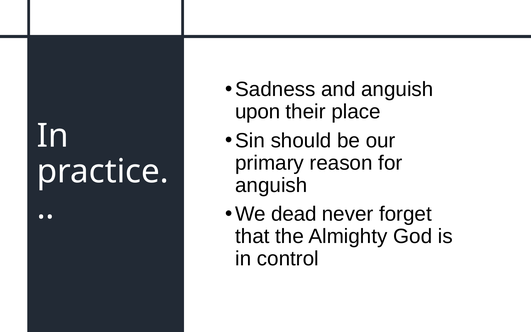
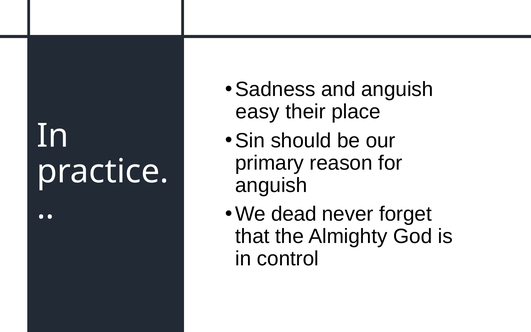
upon: upon -> easy
